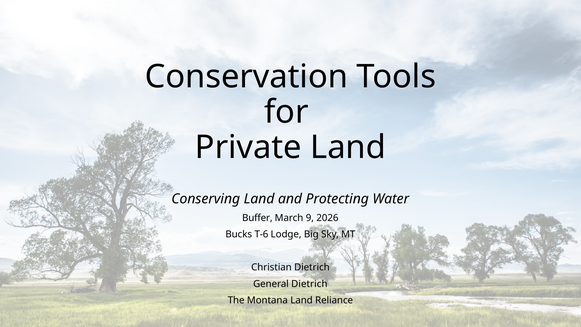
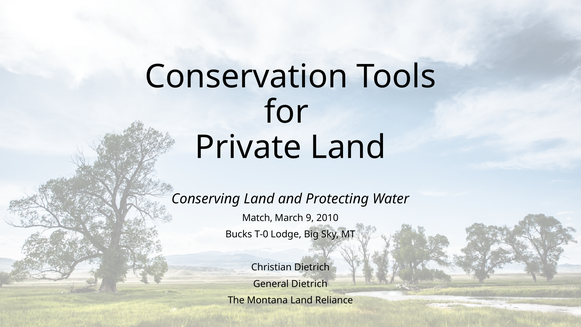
Buffer: Buffer -> Match
2026: 2026 -> 2010
T-6: T-6 -> T-0
